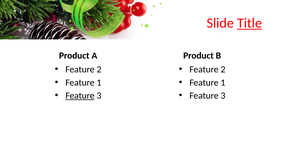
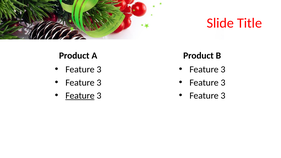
Title underline: present -> none
2 at (99, 69): 2 -> 3
2 at (223, 69): 2 -> 3
1 at (99, 83): 1 -> 3
1 at (223, 83): 1 -> 3
